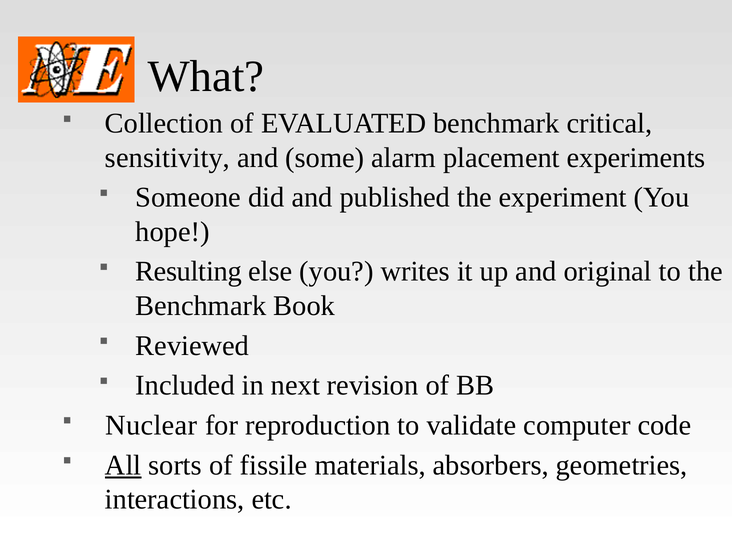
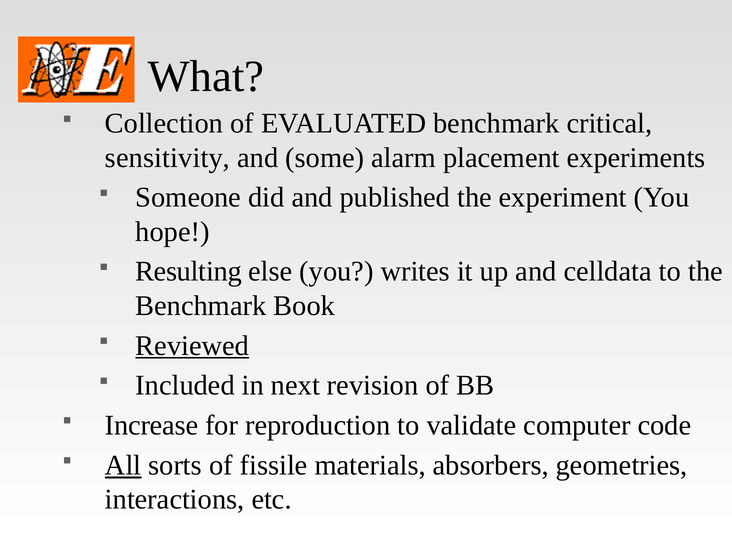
original: original -> celldata
Reviewed underline: none -> present
Nuclear: Nuclear -> Increase
